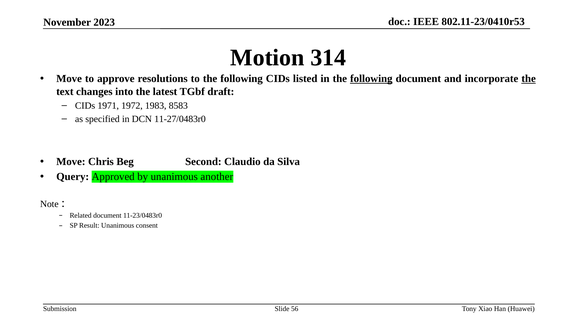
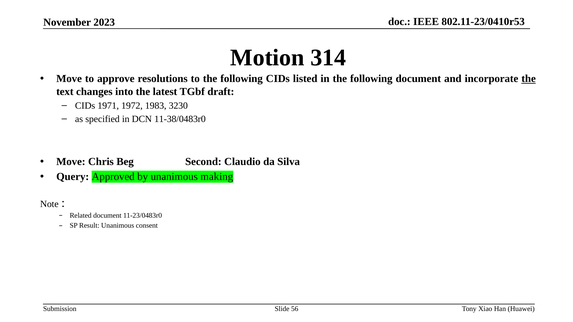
following at (371, 79) underline: present -> none
8583: 8583 -> 3230
11-27/0483r0: 11-27/0483r0 -> 11-38/0483r0
another: another -> making
